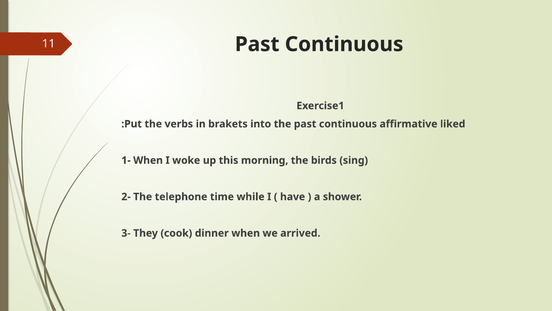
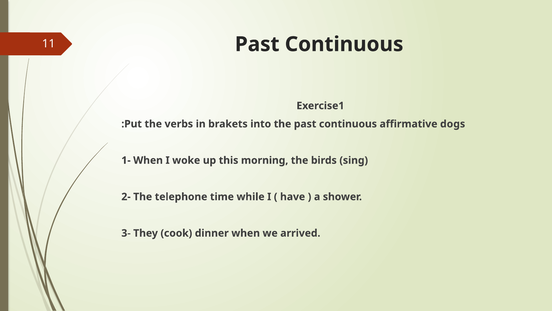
liked: liked -> dogs
